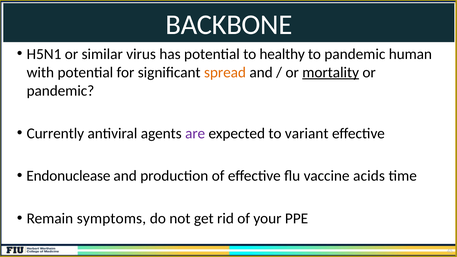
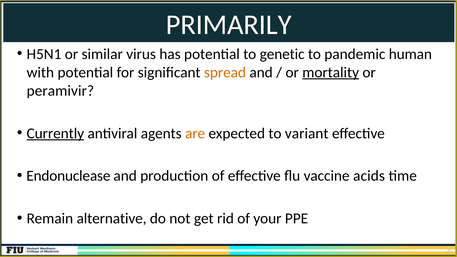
BACKBONE: BACKBONE -> PRIMARILY
healthy: healthy -> genetic
pandemic at (60, 91): pandemic -> peramivir
Currently underline: none -> present
are colour: purple -> orange
symptoms: symptoms -> alternative
